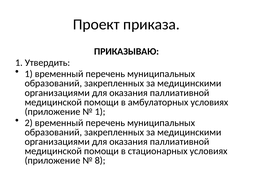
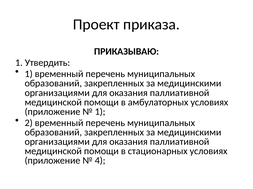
8: 8 -> 4
